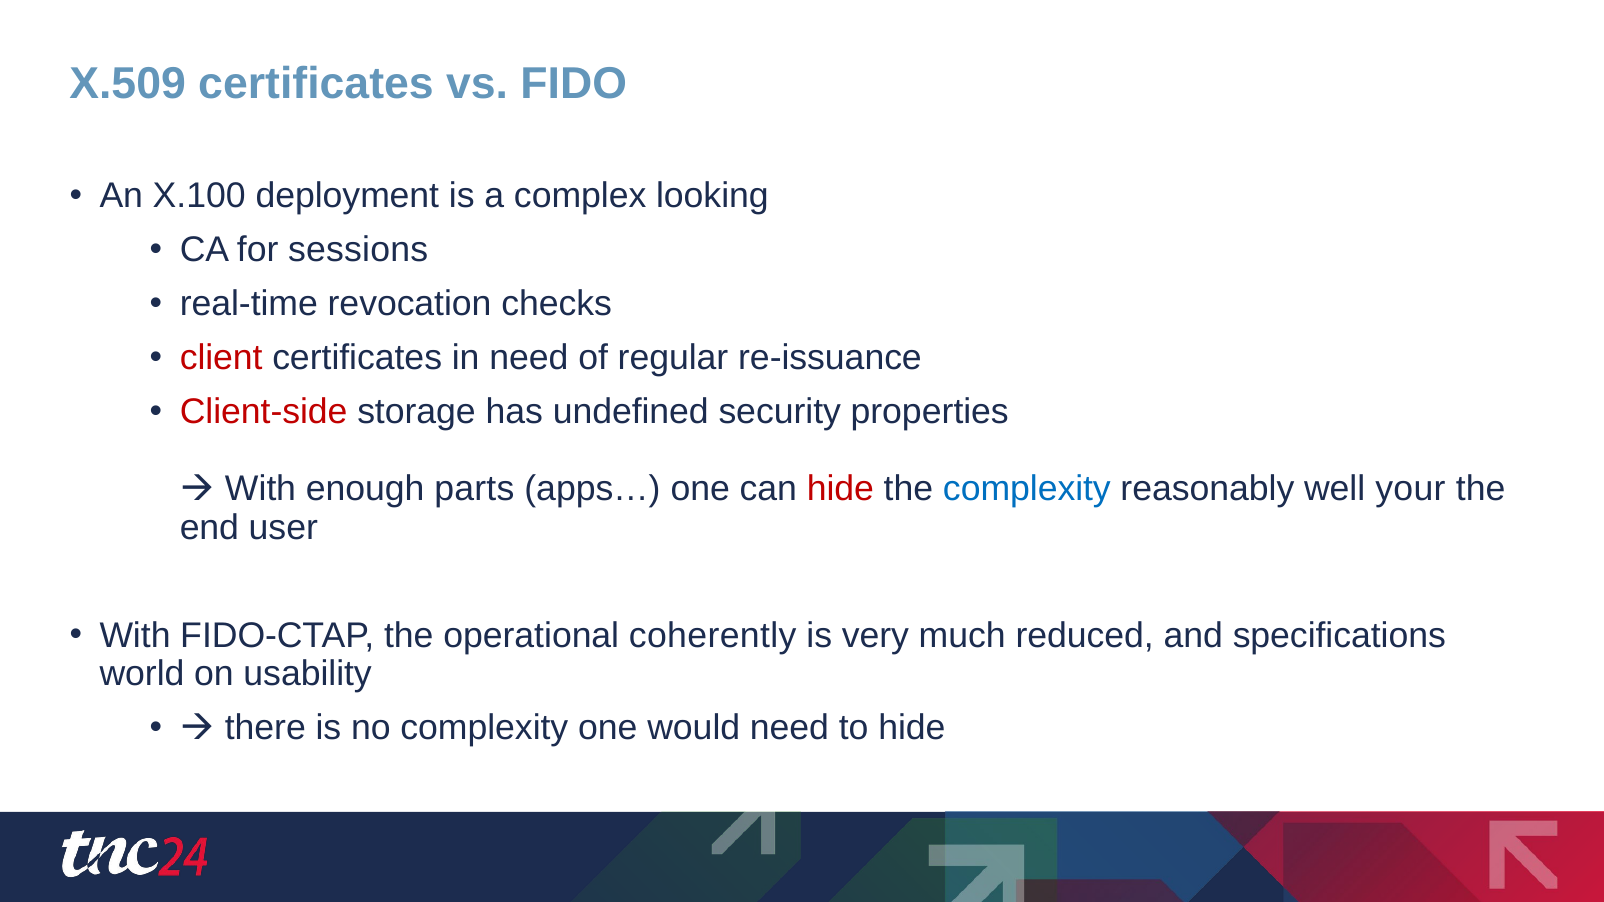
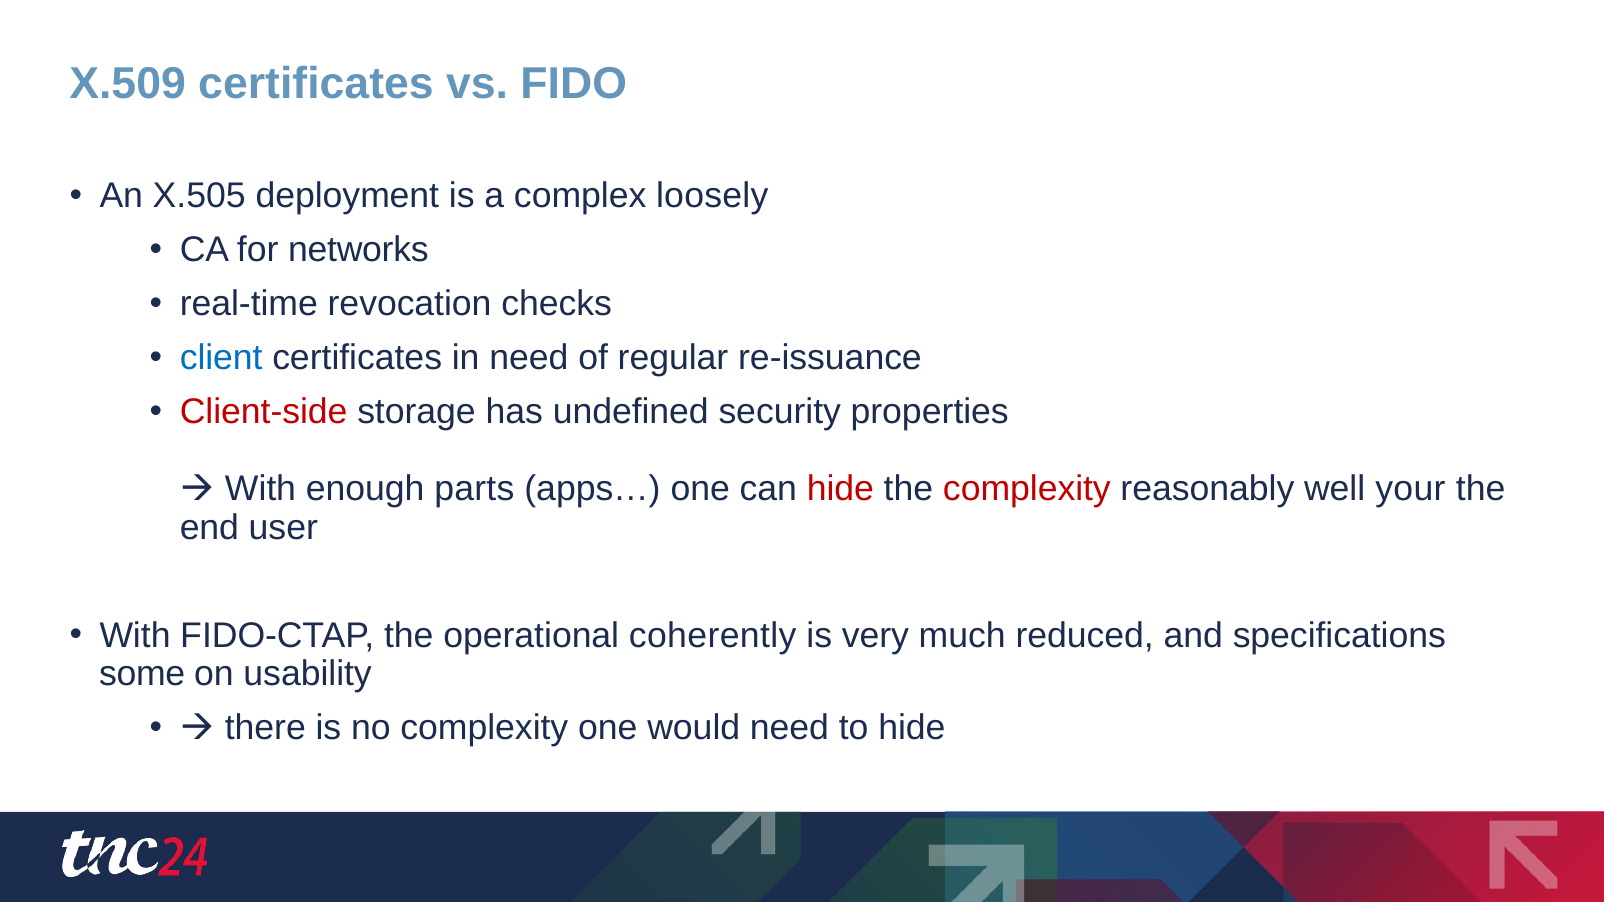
X.100: X.100 -> X.505
looking: looking -> loosely
sessions: sessions -> networks
client colour: red -> blue
complexity at (1027, 489) colour: blue -> red
world: world -> some
